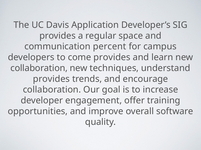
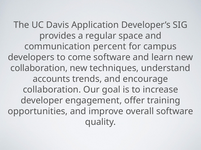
come provides: provides -> software
provides at (51, 79): provides -> accounts
